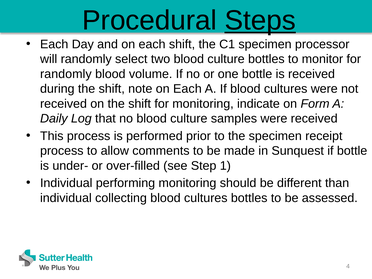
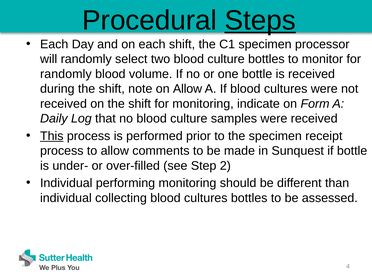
note on Each: Each -> Allow
This underline: none -> present
1: 1 -> 2
